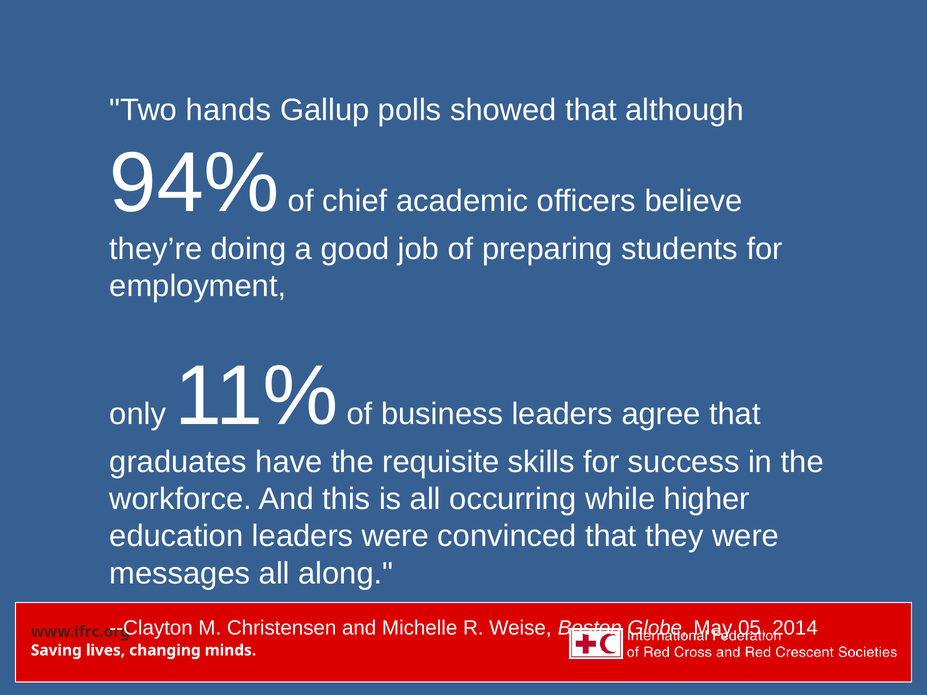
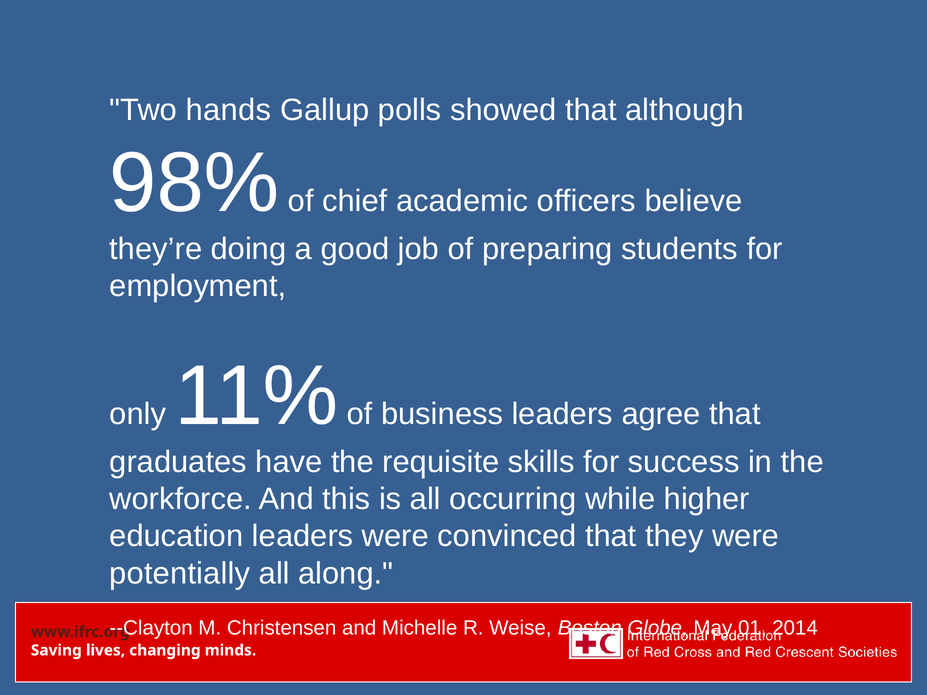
94%: 94% -> 98%
messages: messages -> potentially
05: 05 -> 01
